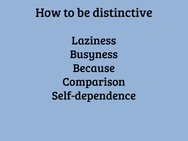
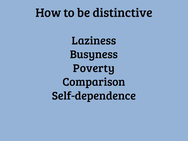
Because: Because -> Poverty
